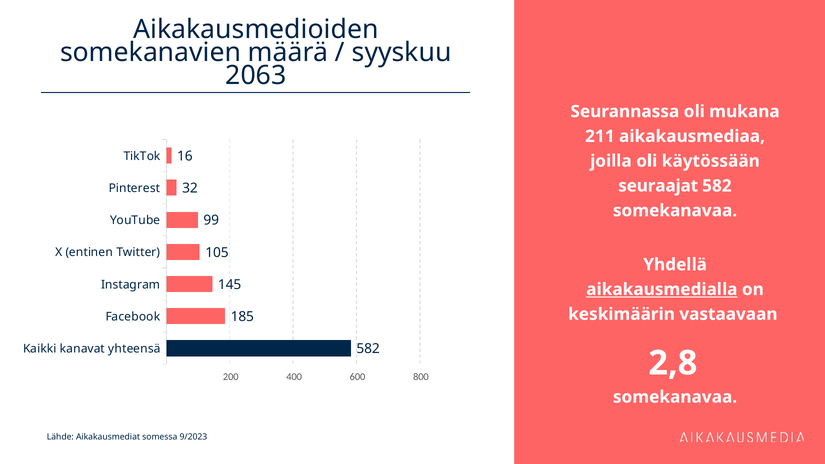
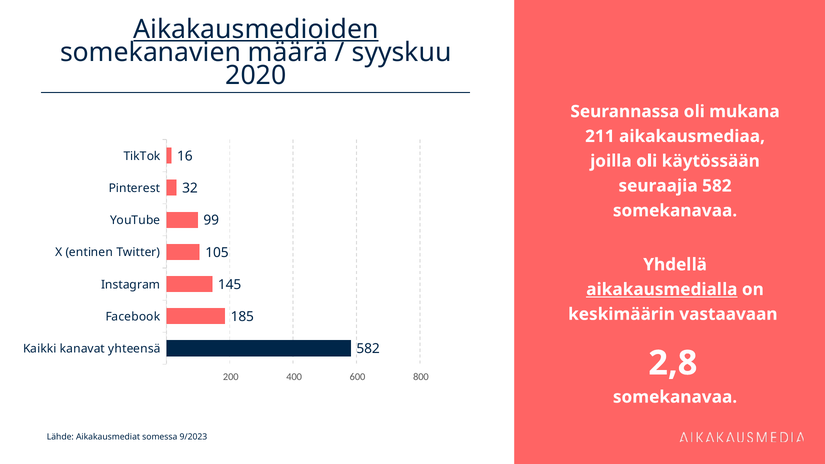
Aikakausmedioiden underline: none -> present
2063: 2063 -> 2020
seuraajat: seuraajat -> seuraajia
